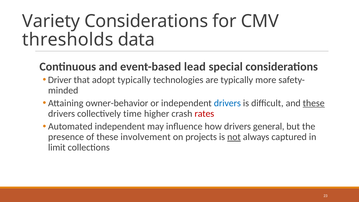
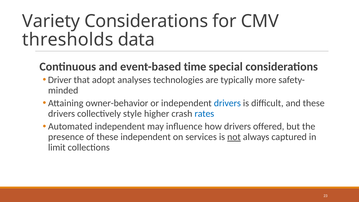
lead: lead -> time
adopt typically: typically -> analyses
these at (314, 103) underline: present -> none
time: time -> style
rates colour: red -> blue
general: general -> offered
these involvement: involvement -> independent
projects: projects -> services
